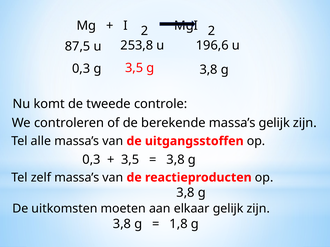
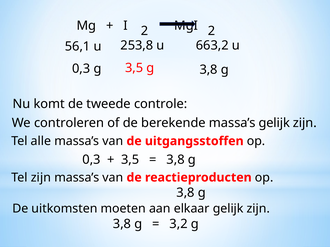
87,5: 87,5 -> 56,1
196,6: 196,6 -> 663,2
Tel zelf: zelf -> zijn
1,8: 1,8 -> 3,2
